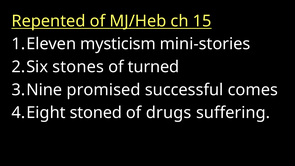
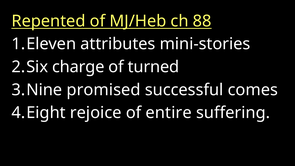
15: 15 -> 88
mysticism: mysticism -> attributes
stones: stones -> charge
stoned: stoned -> rejoice
drugs: drugs -> entire
